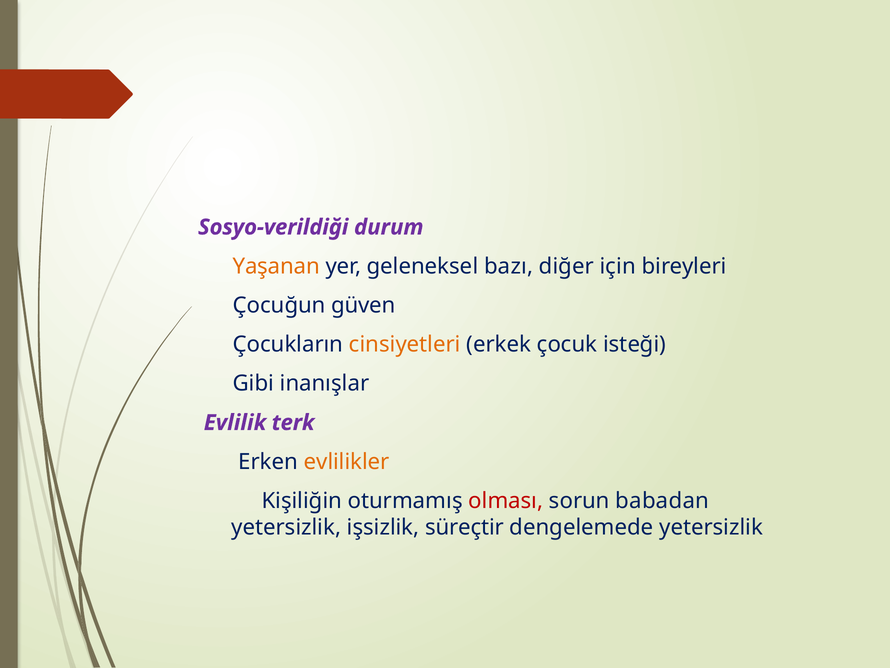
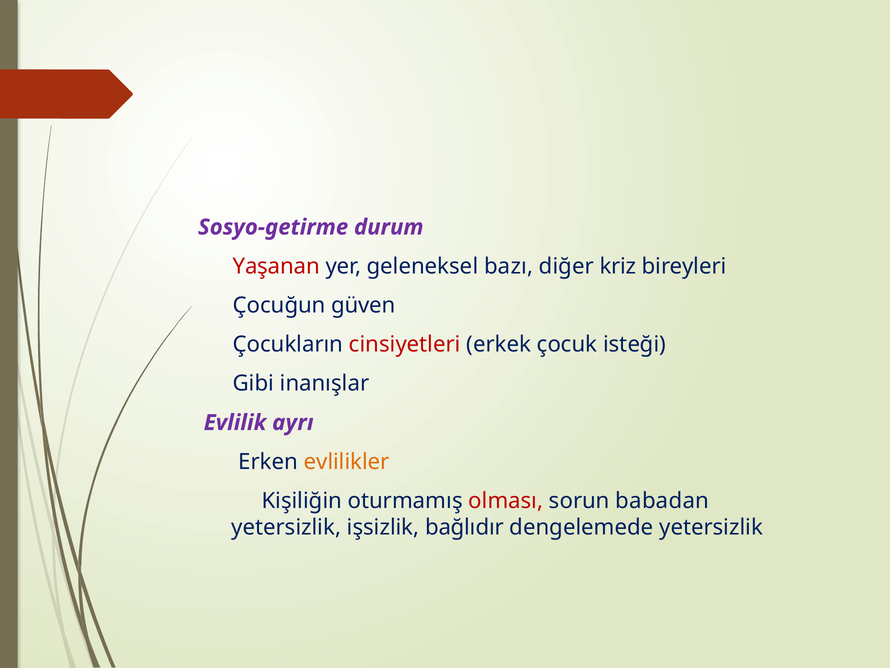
Sosyo-verildiği: Sosyo-verildiği -> Sosyo-getirme
Yaşanan colour: orange -> red
için: için -> kriz
cinsiyetleri colour: orange -> red
terk: terk -> ayrı
süreçtir: süreçtir -> bağlıdır
